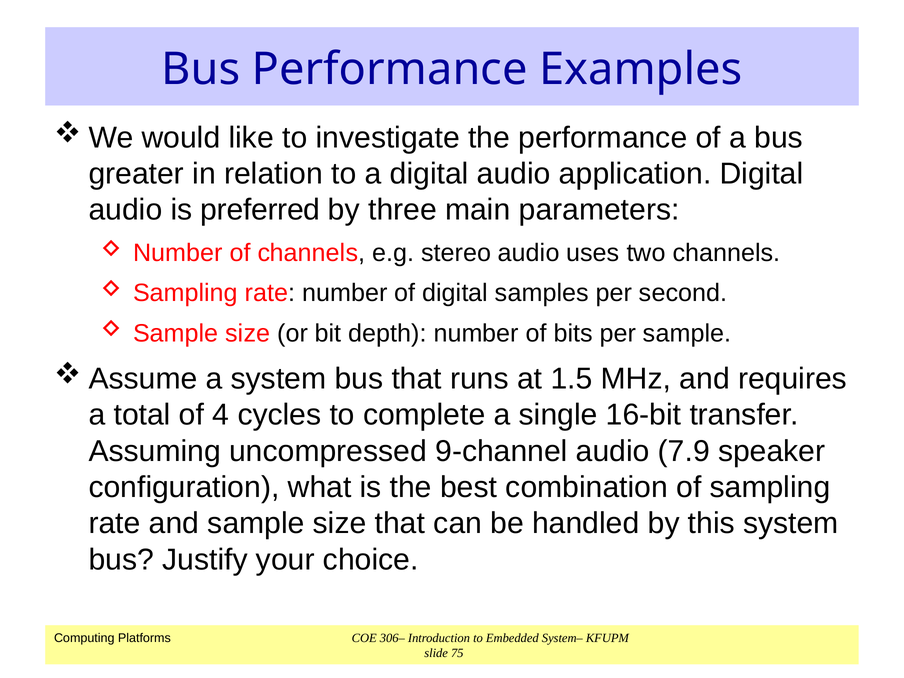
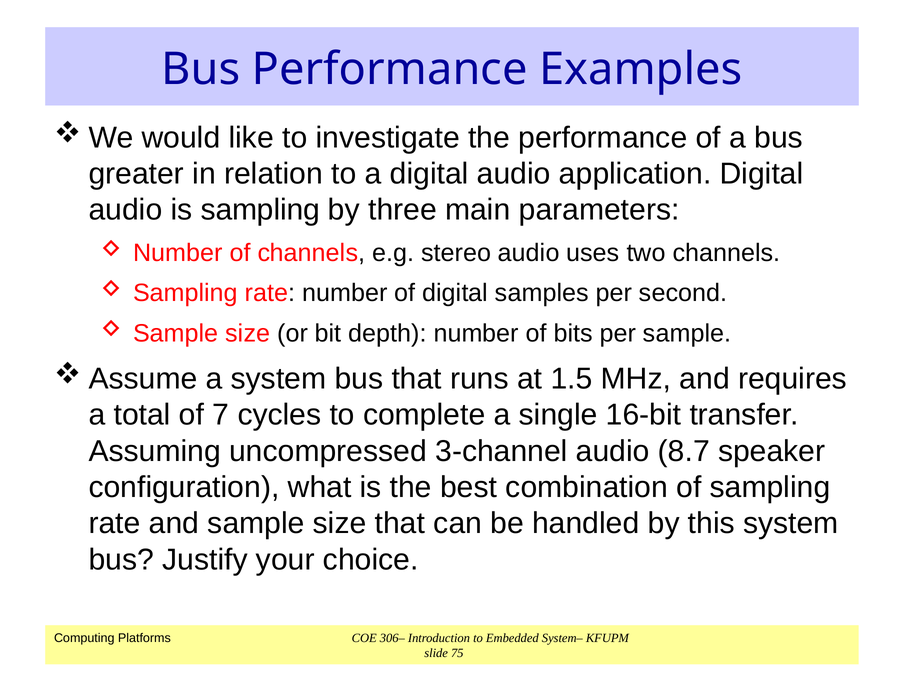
is preferred: preferred -> sampling
4: 4 -> 7
9-channel: 9-channel -> 3-channel
7.9: 7.9 -> 8.7
